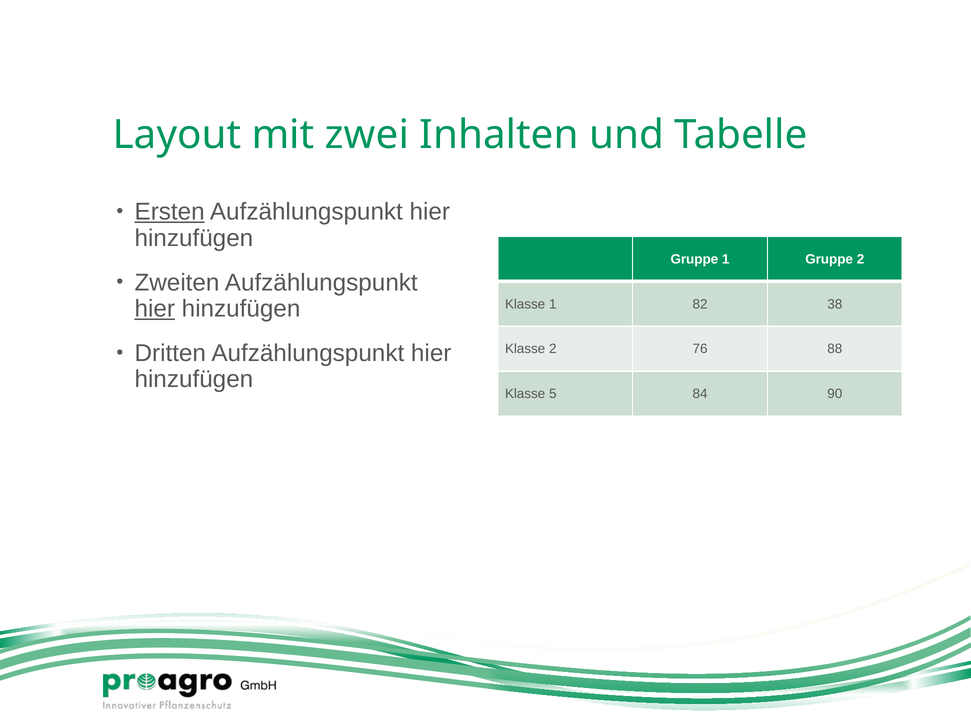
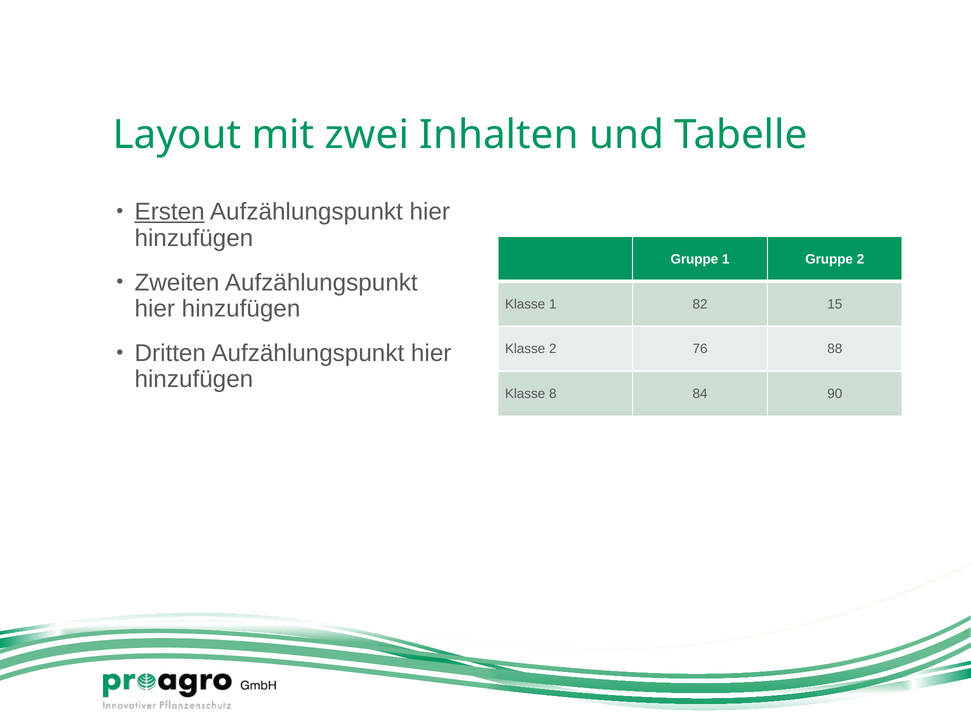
hier at (155, 309) underline: present -> none
38: 38 -> 15
5: 5 -> 8
